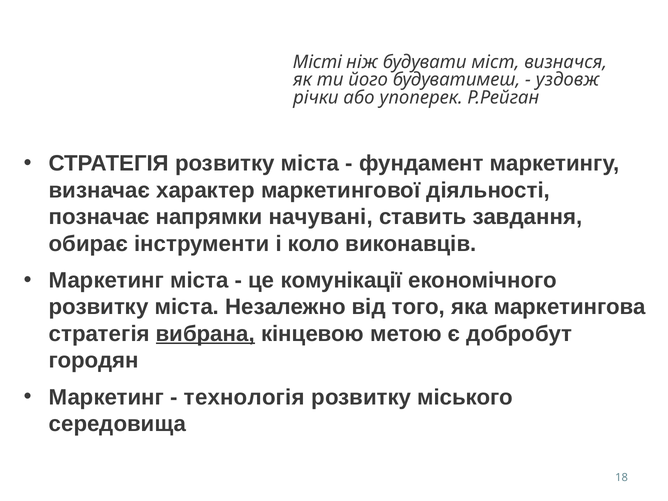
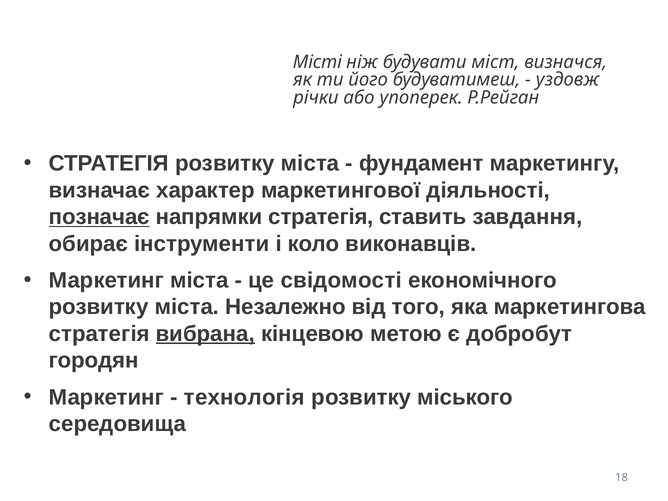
позначає underline: none -> present
напрямки начувані: начувані -> стратегія
комунікації: комунікації -> свідомості
